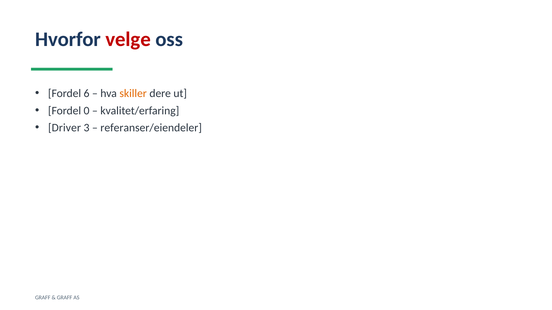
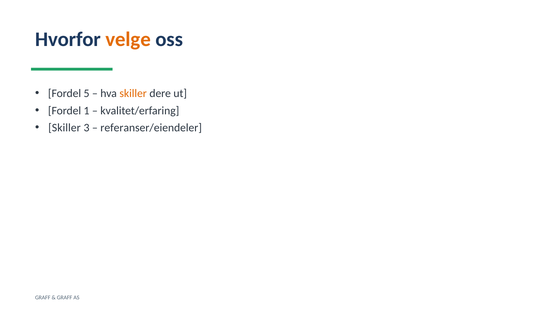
velge colour: red -> orange
6: 6 -> 5
0: 0 -> 1
Driver at (65, 128): Driver -> Skiller
